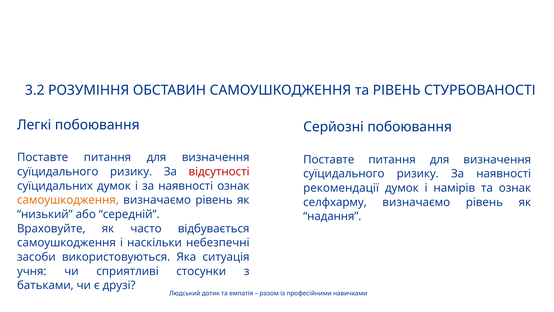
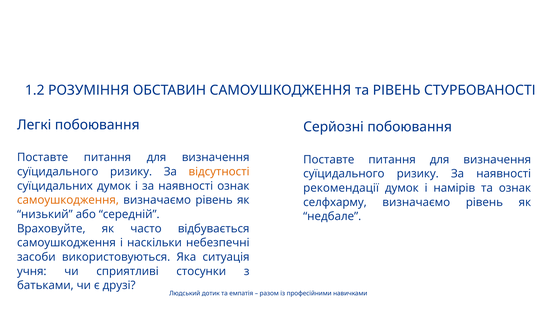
3.2: 3.2 -> 1.2
відсутності colour: red -> orange
надання: надання -> недбале
